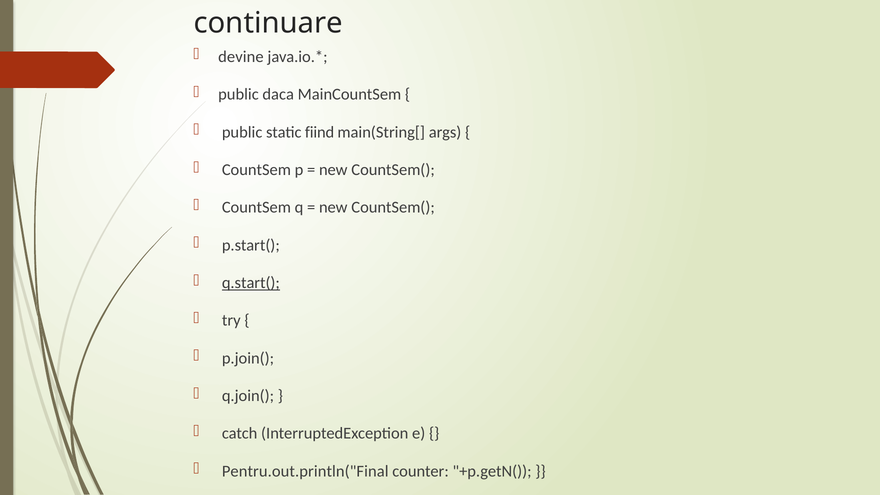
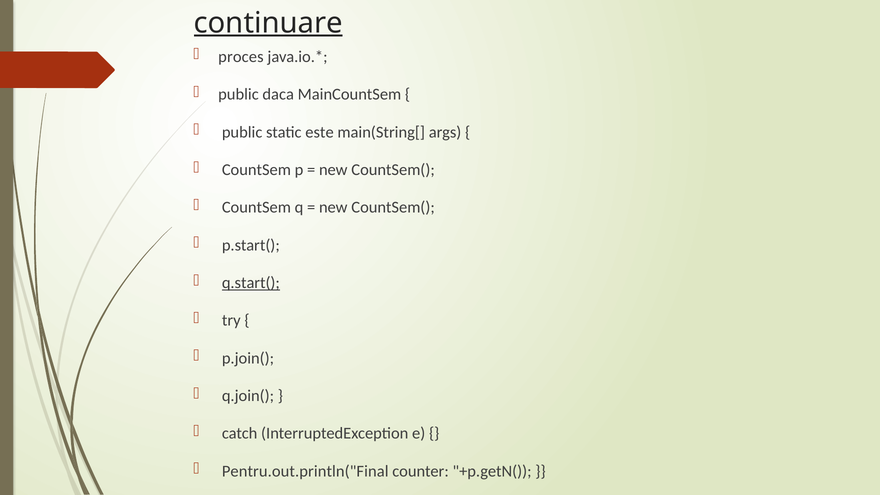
continuare underline: none -> present
devine: devine -> proces
fiind: fiind -> este
